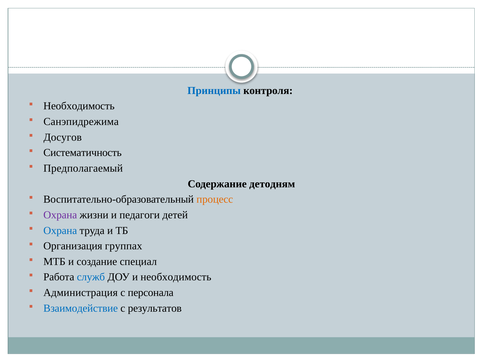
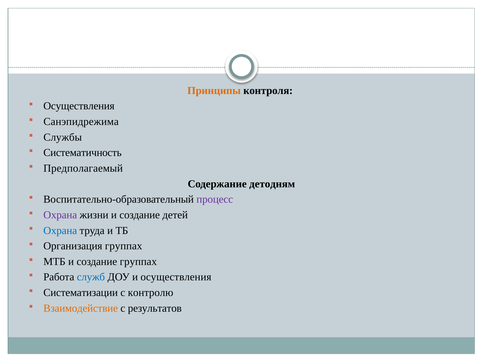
Принципы colour: blue -> orange
Необходимость at (79, 106): Необходимость -> Осуществления
Досугов: Досугов -> Службы
процесс colour: orange -> purple
жизни и педагоги: педагоги -> создание
создание специал: специал -> группах
и необходимость: необходимость -> осуществления
Администрация: Администрация -> Систематизации
персонала: персонала -> контролю
Взаимодействие colour: blue -> orange
